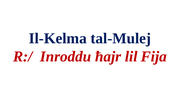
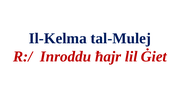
Fija: Fija -> Ġiet
